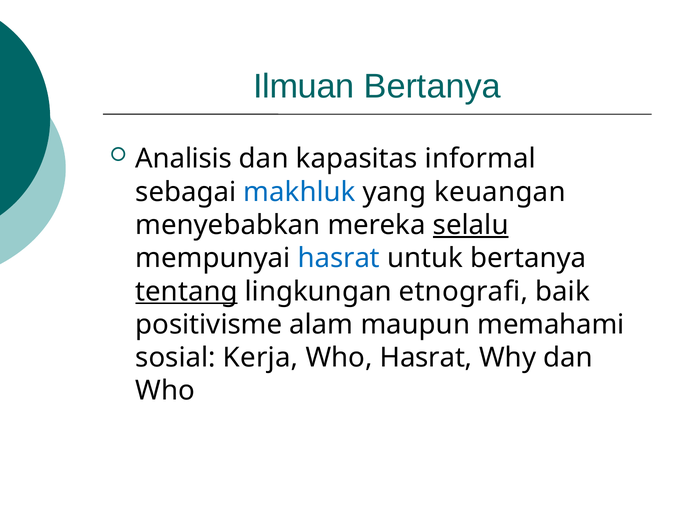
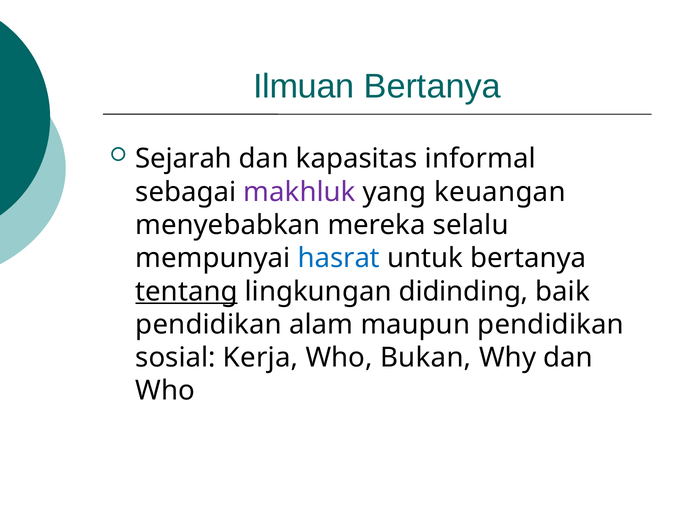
Analisis: Analisis -> Sejarah
makhluk colour: blue -> purple
selalu underline: present -> none
etnografi: etnografi -> didinding
positivisme at (209, 325): positivisme -> pendidikan
maupun memahami: memahami -> pendidikan
Who Hasrat: Hasrat -> Bukan
